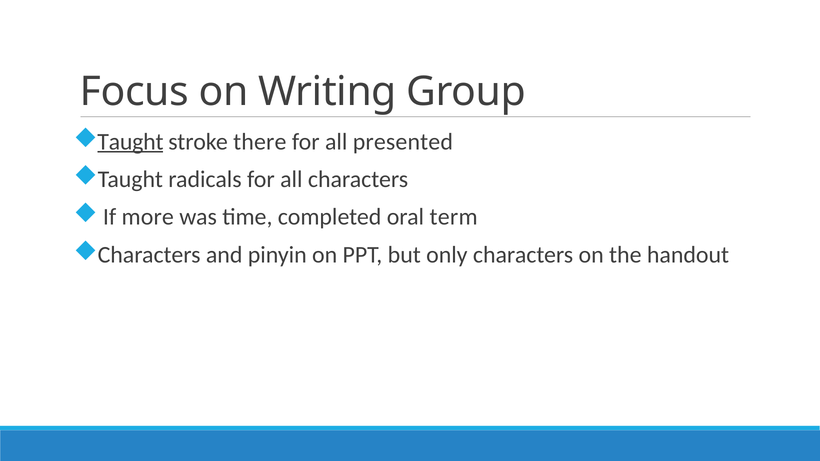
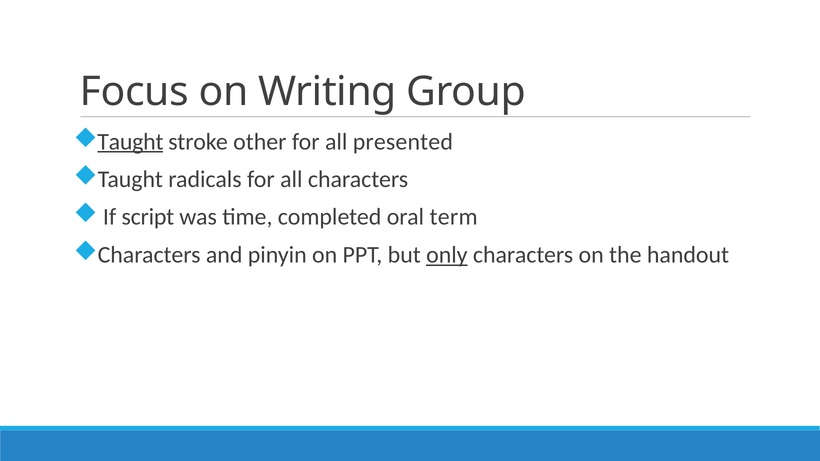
there: there -> other
more: more -> script
only underline: none -> present
